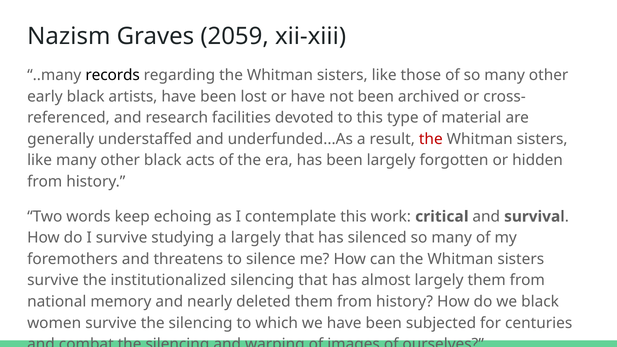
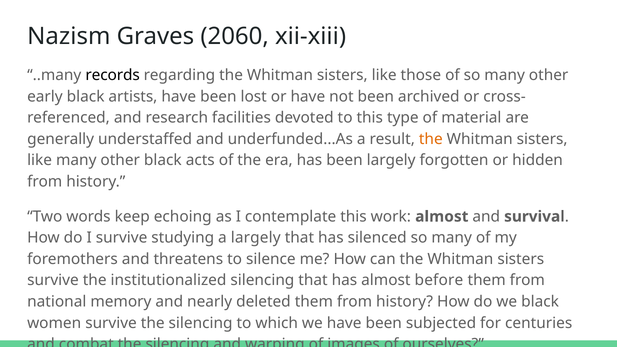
2059: 2059 -> 2060
the at (431, 139) colour: red -> orange
work critical: critical -> almost
almost largely: largely -> before
